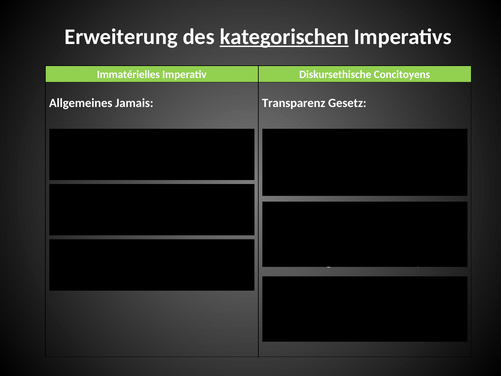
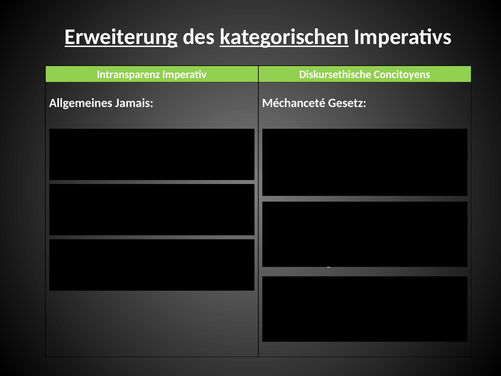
Erweiterung underline: none -> present
Immatérielles: Immatérielles -> Intransparenz
Transparenz: Transparenz -> Méchanceté
